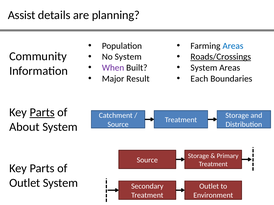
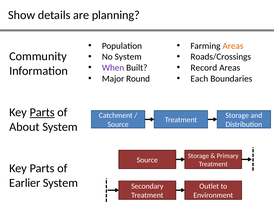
Assist: Assist -> Show
Areas at (233, 46) colour: blue -> orange
Roads/Crossings underline: present -> none
System at (204, 68): System -> Record
Result: Result -> Round
Outlet at (25, 183): Outlet -> Earlier
